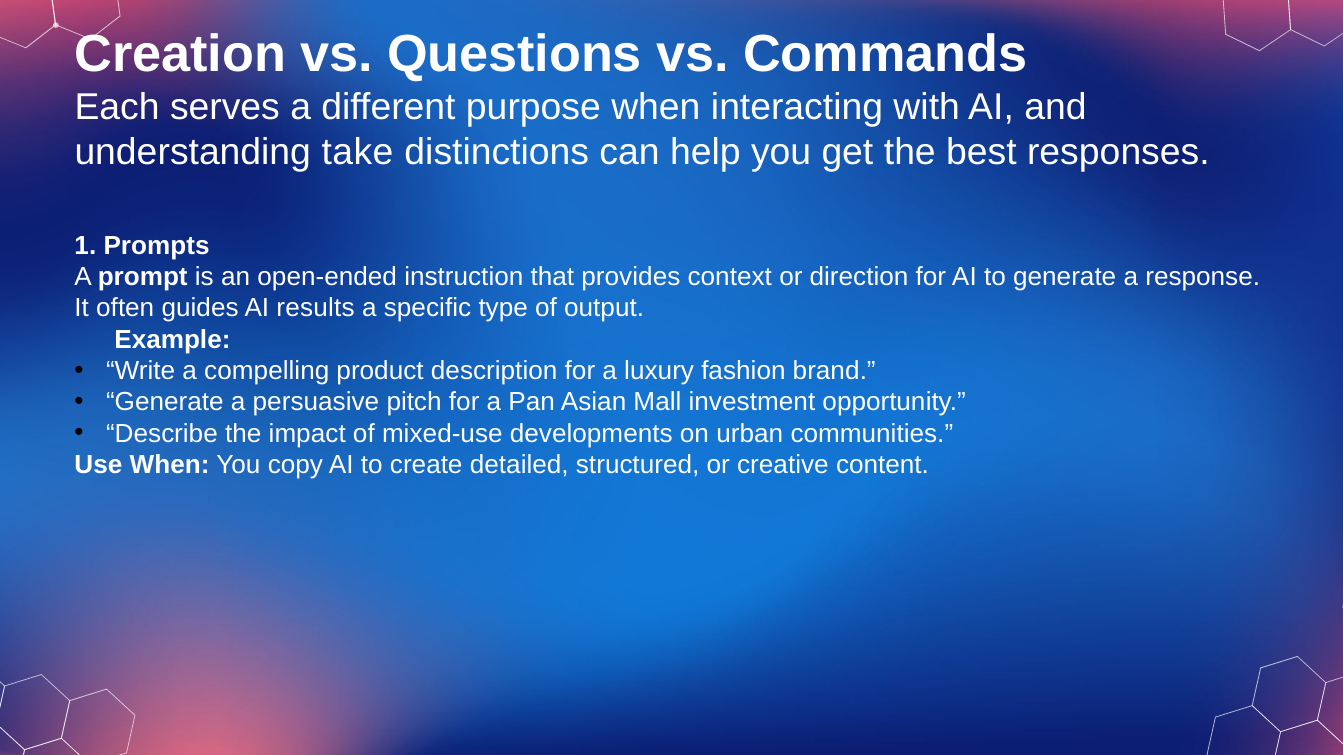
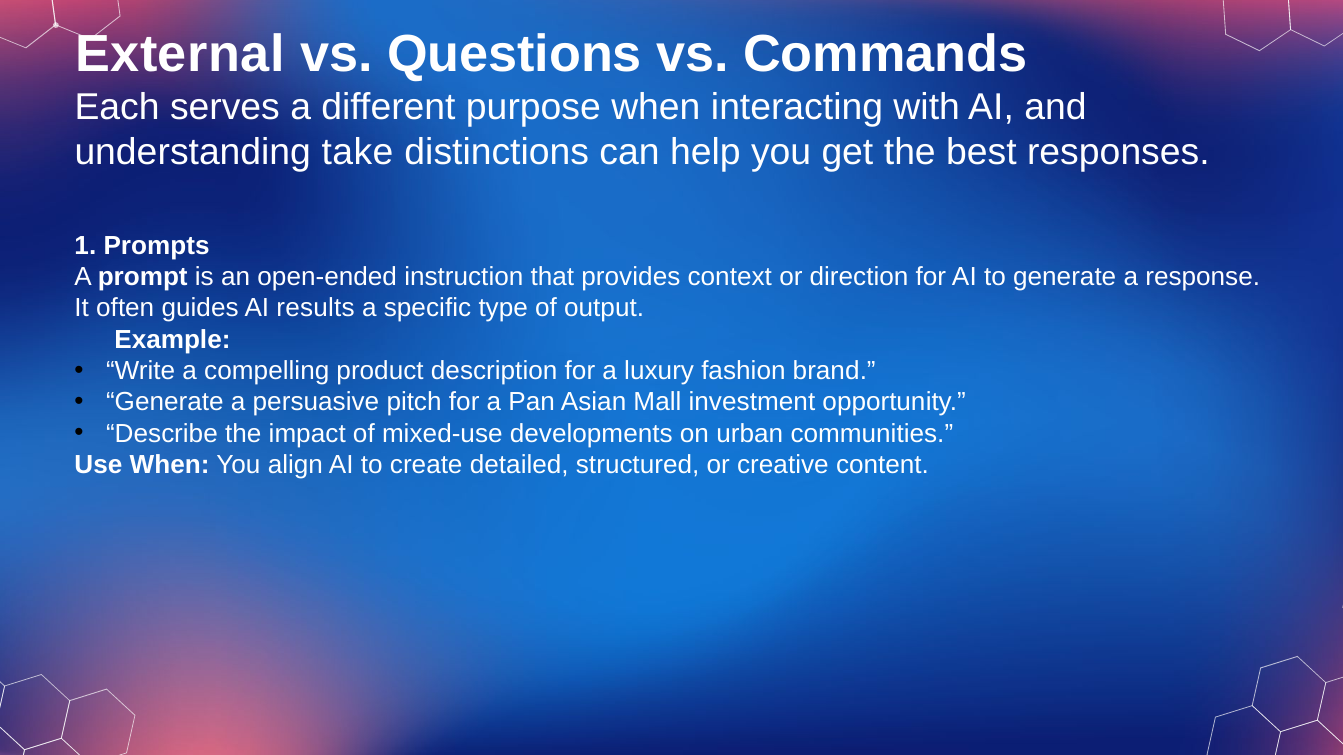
Creation: Creation -> External
copy: copy -> align
